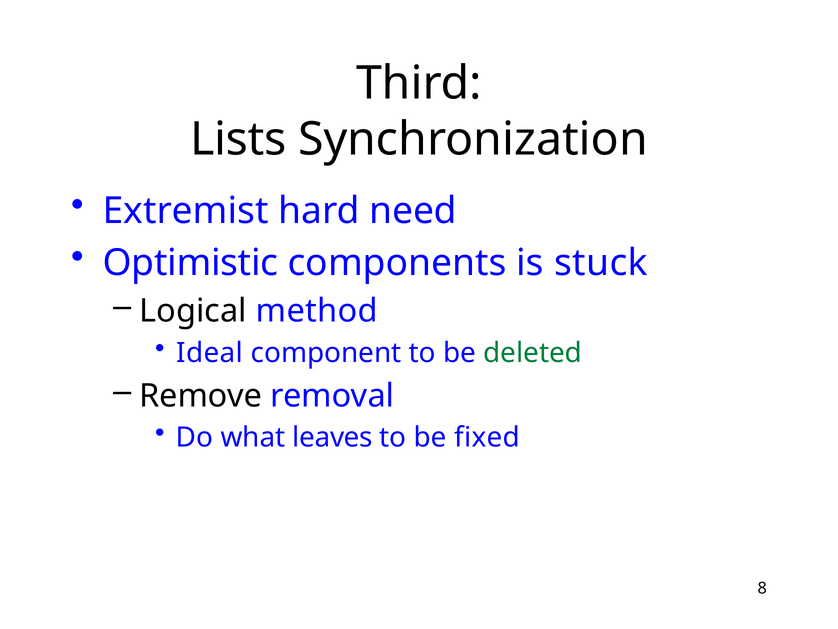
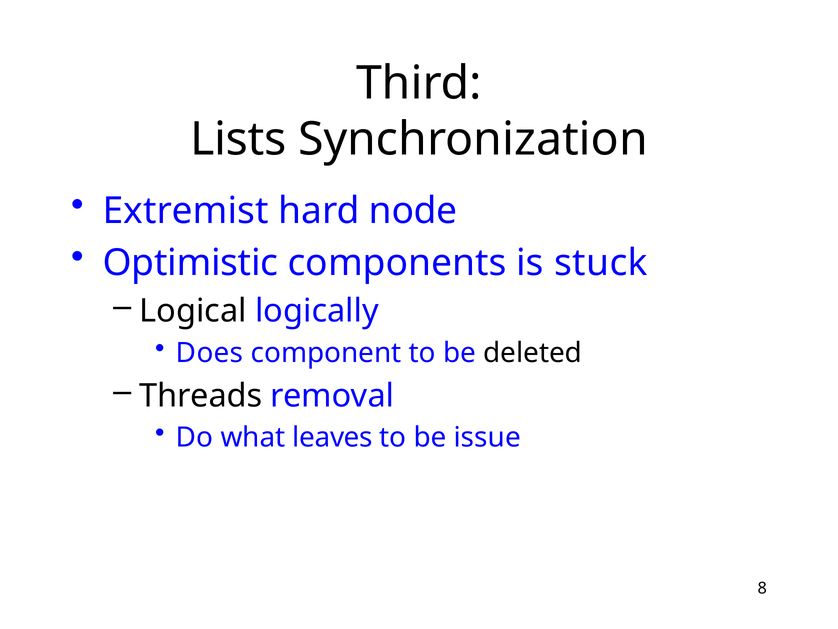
need: need -> node
method: method -> logically
Ideal: Ideal -> Does
deleted colour: green -> black
Remove: Remove -> Threads
fixed: fixed -> issue
